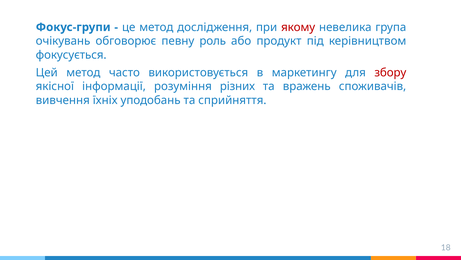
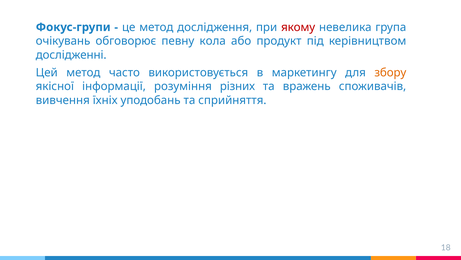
роль: роль -> кола
фокусується: фокусується -> дослідженні
збору colour: red -> orange
